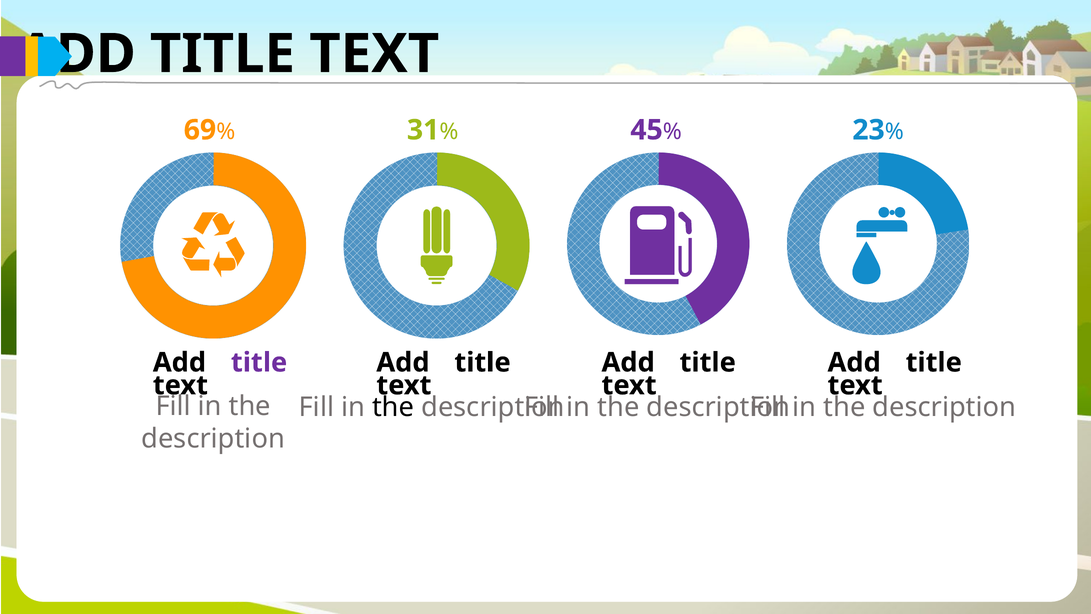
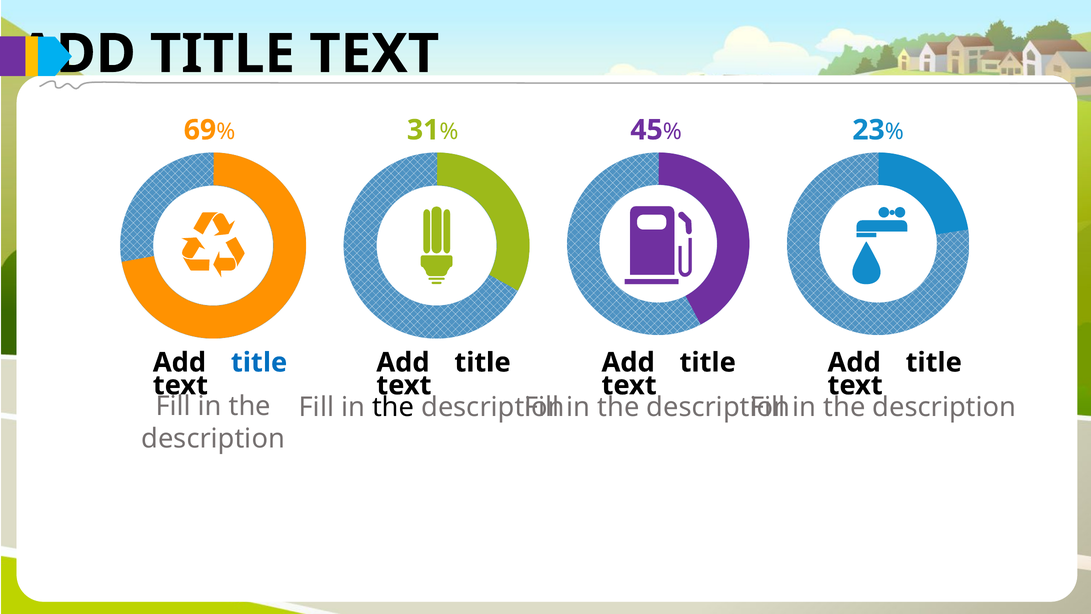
title at (259, 362) colour: purple -> blue
